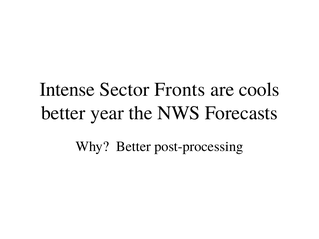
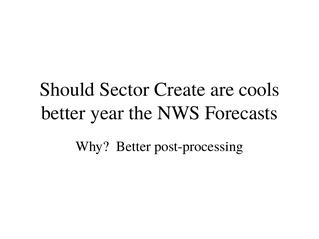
Intense: Intense -> Should
Fronts: Fronts -> Create
